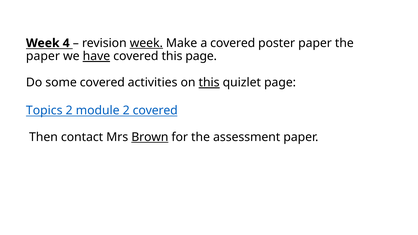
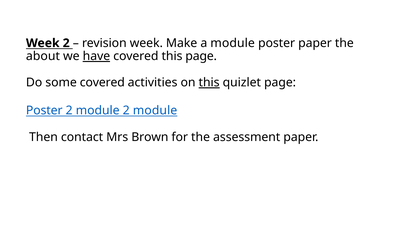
Week 4: 4 -> 2
week at (146, 43) underline: present -> none
a covered: covered -> module
paper at (43, 56): paper -> about
Topics at (44, 110): Topics -> Poster
module 2 covered: covered -> module
Brown underline: present -> none
